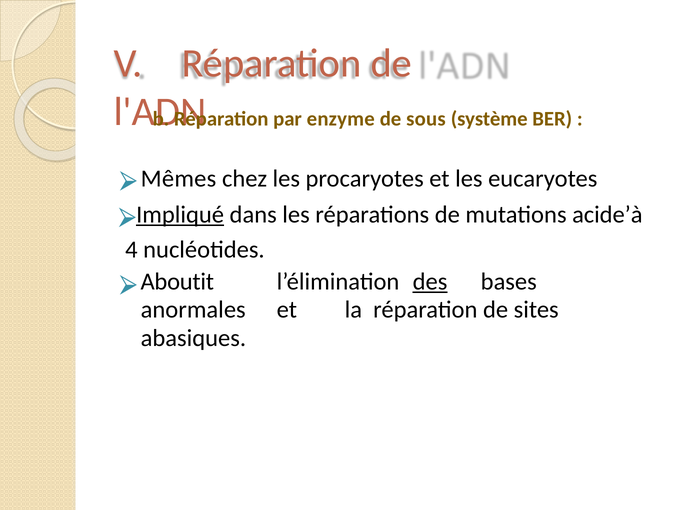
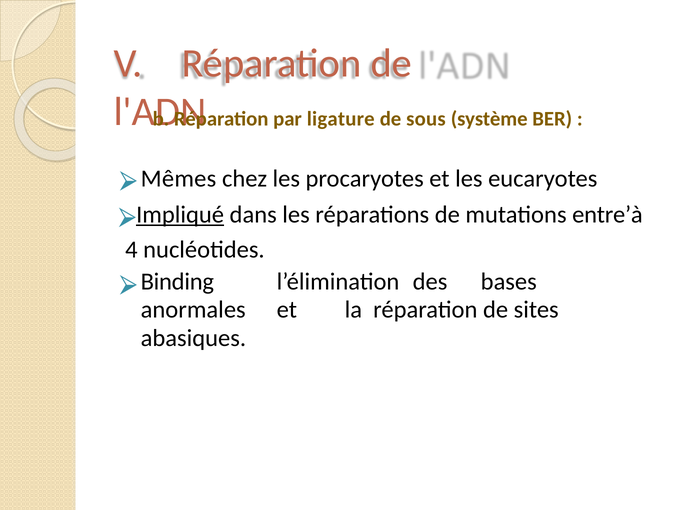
enzyme: enzyme -> ligature
acide’à: acide’à -> entre’à
Aboutit: Aboutit -> Binding
des underline: present -> none
